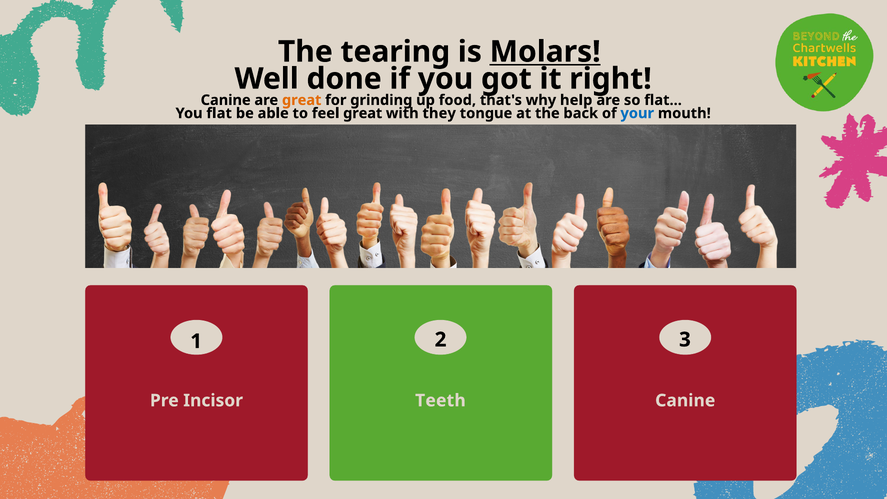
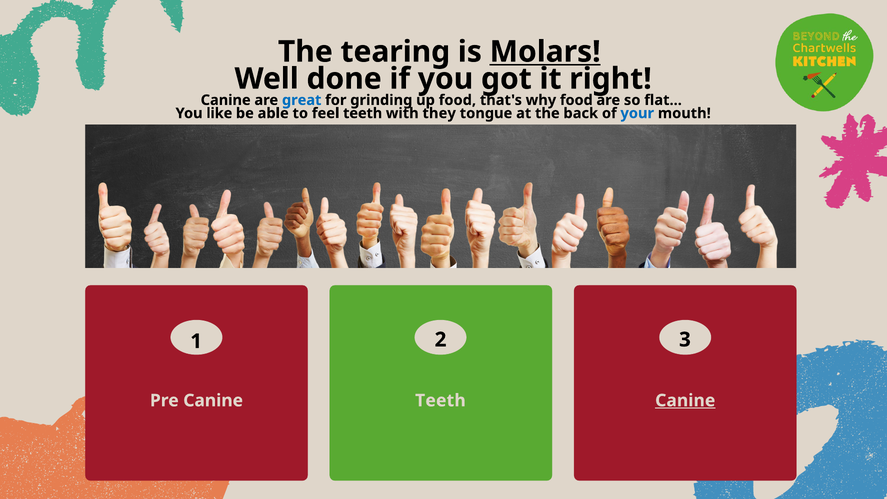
great at (302, 100) colour: orange -> blue
why help: help -> food
You flat: flat -> like
feel great: great -> teeth
Pre Incisor: Incisor -> Canine
Canine at (685, 401) underline: none -> present
